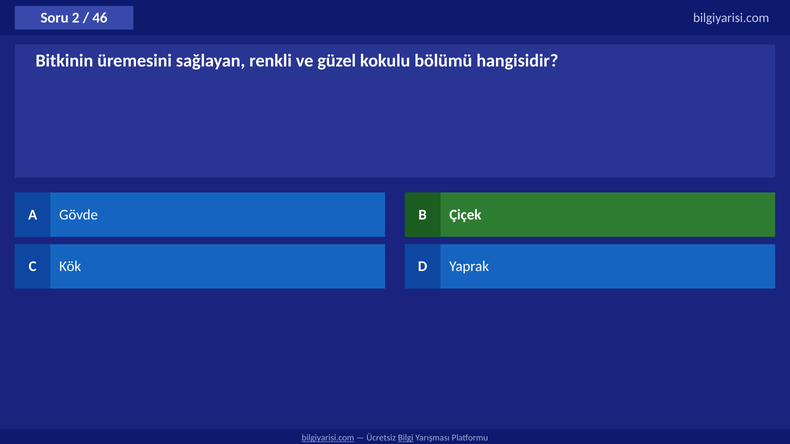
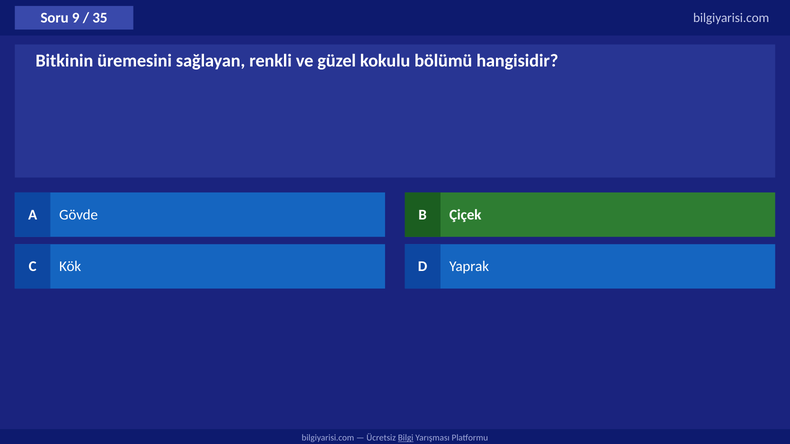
2: 2 -> 9
46: 46 -> 35
bilgiyarisi.com at (328, 438) underline: present -> none
